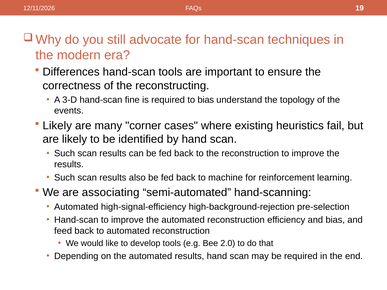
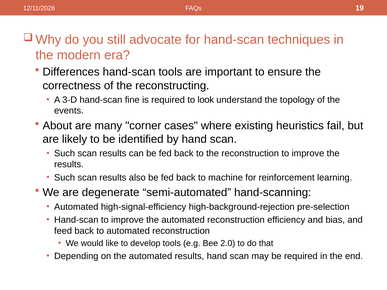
to bias: bias -> look
Likely at (57, 126): Likely -> About
associating: associating -> degenerate
